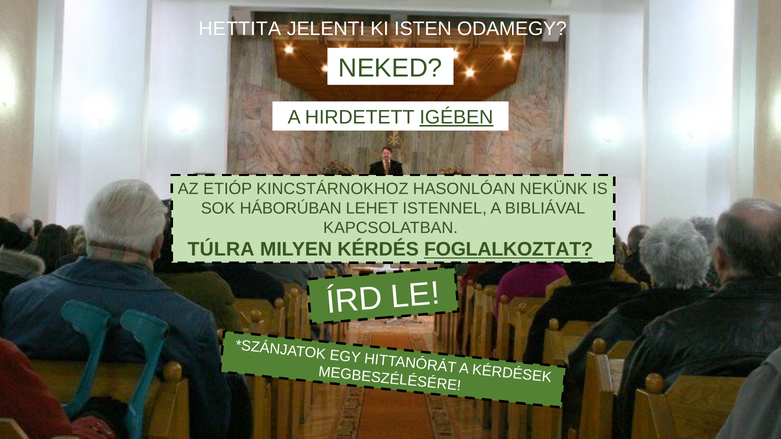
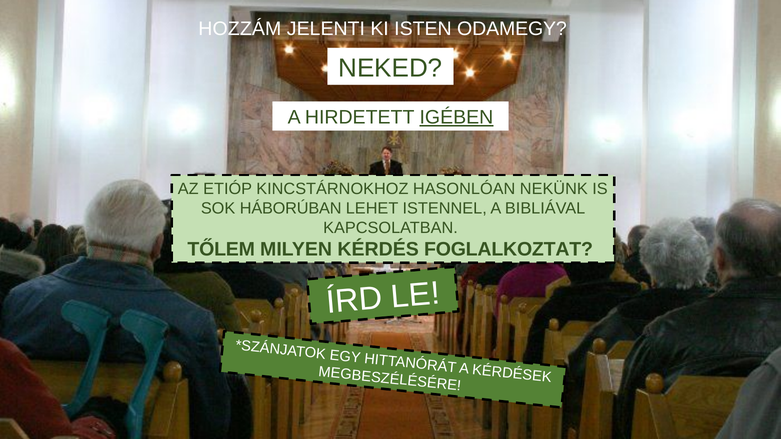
HETTITA: HETTITA -> HOZZÁM
TÚLRA: TÚLRA -> TŐLEM
FOGLALKOZTAT underline: present -> none
